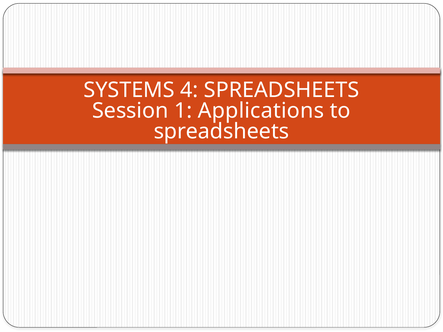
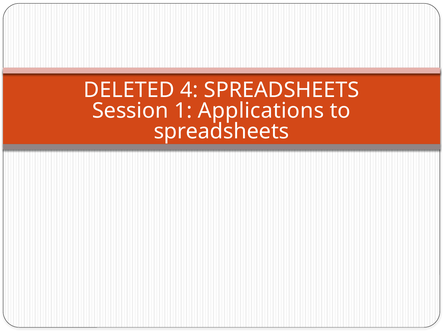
SYSTEMS: SYSTEMS -> DELETED
